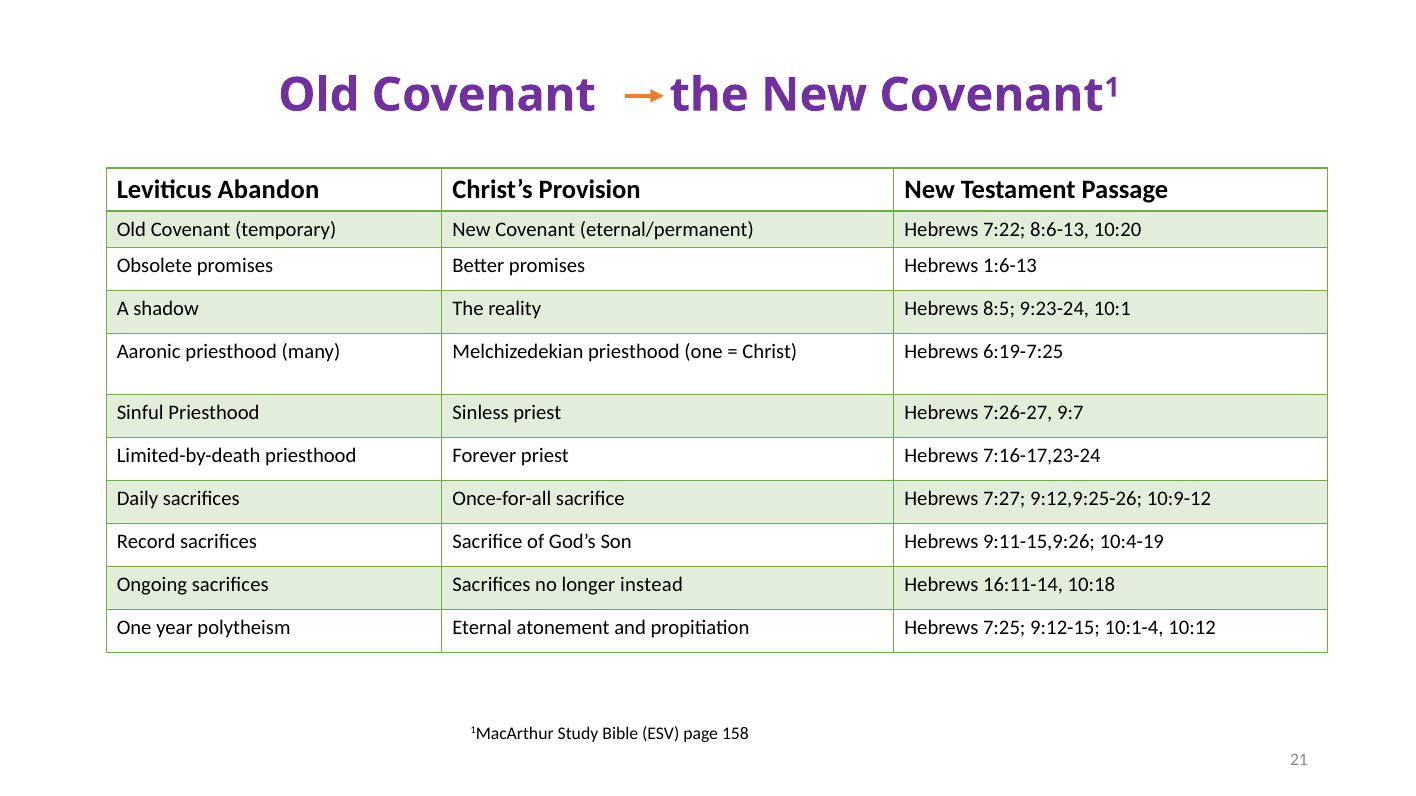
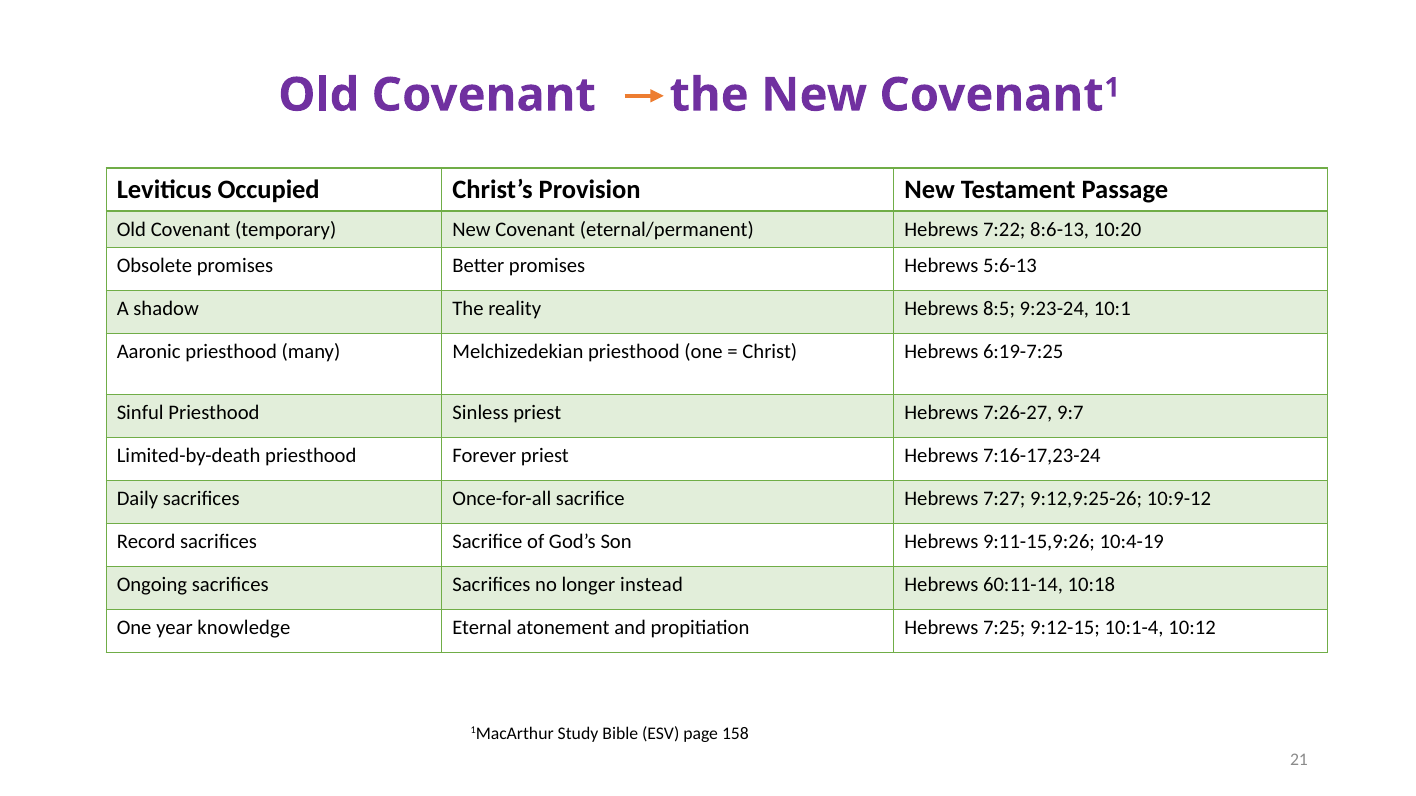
Abandon: Abandon -> Occupied
1:6-13: 1:6-13 -> 5:6-13
16:11-14: 16:11-14 -> 60:11-14
polytheism: polytheism -> knowledge
